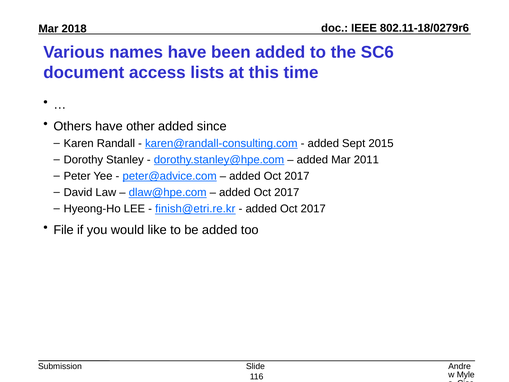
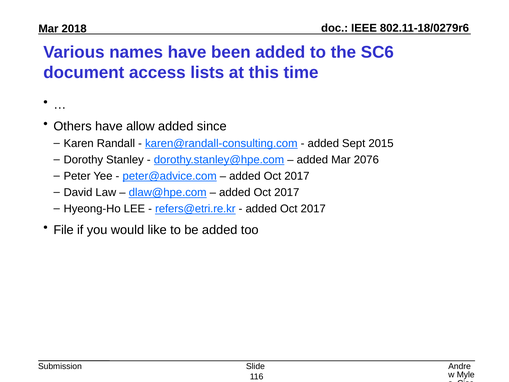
other: other -> allow
2011: 2011 -> 2076
finish@etri.re.kr: finish@etri.re.kr -> refers@etri.re.kr
